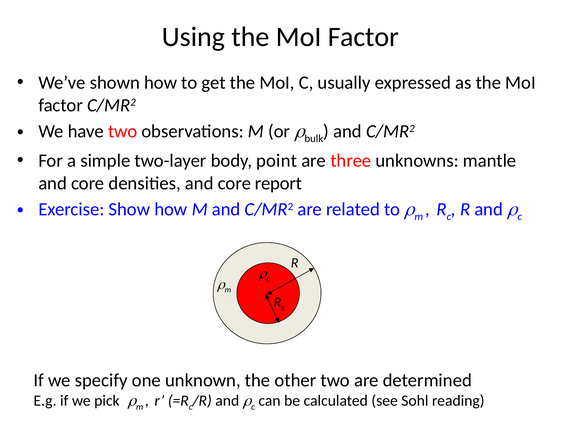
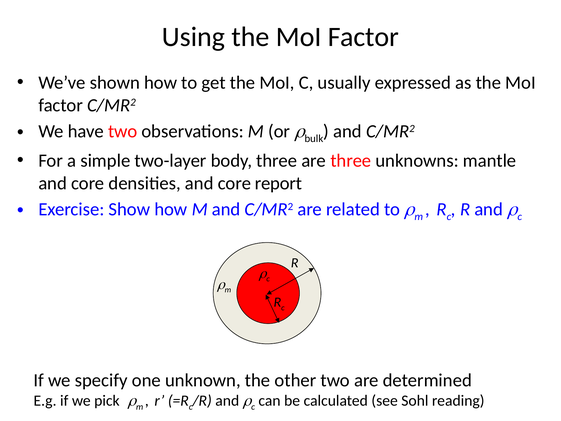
body point: point -> three
